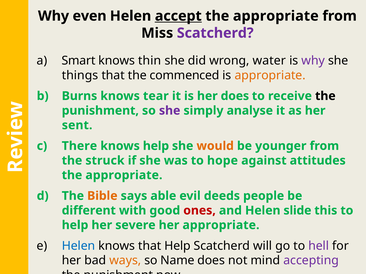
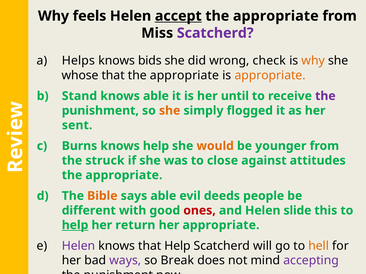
even: even -> feels
Smart: Smart -> Helps
thin: thin -> bids
water: water -> check
why at (313, 61) colour: purple -> orange
things: things -> whose
that the commenced: commenced -> appropriate
Burns: Burns -> Stand
knows tear: tear -> able
her does: does -> until
the at (325, 96) colour: black -> purple
she at (170, 111) colour: purple -> orange
analyse: analyse -> flogged
There: There -> Burns
hope: hope -> close
help at (75, 225) underline: none -> present
severe: severe -> return
Helen at (78, 246) colour: blue -> purple
hell colour: purple -> orange
ways colour: orange -> purple
Name: Name -> Break
